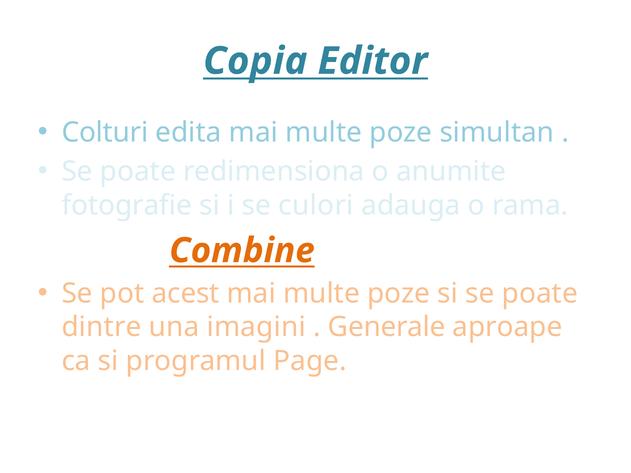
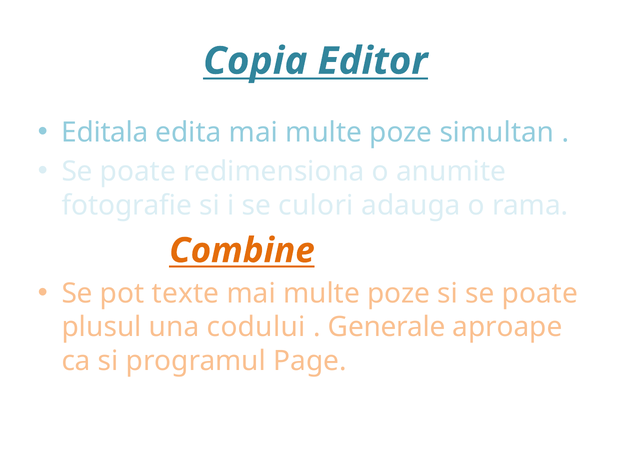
Colturi: Colturi -> Editala
acest: acest -> texte
dintre: dintre -> plusul
imagini: imagini -> codului
